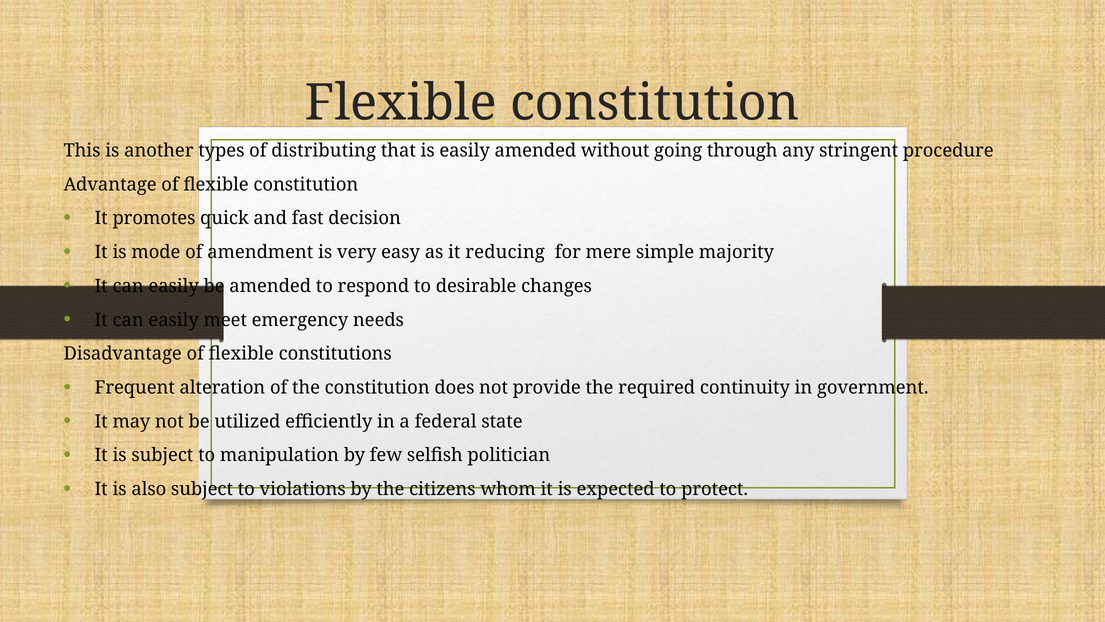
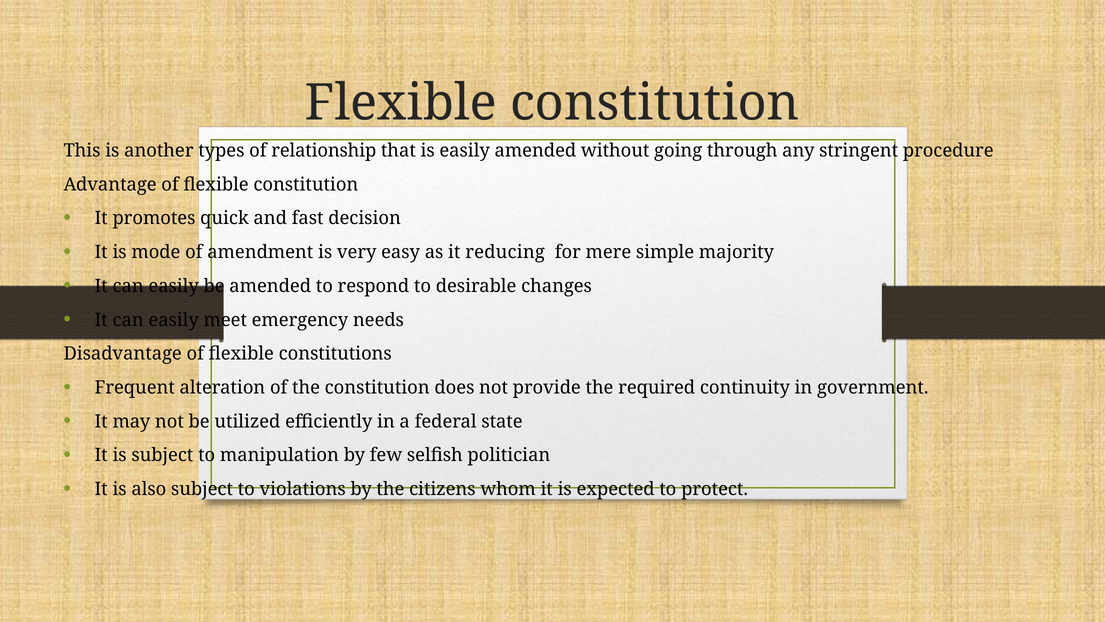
distributing: distributing -> relationship
